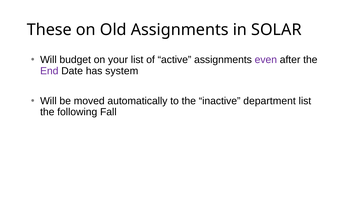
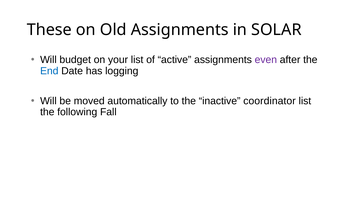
End colour: purple -> blue
system: system -> logging
department: department -> coordinator
